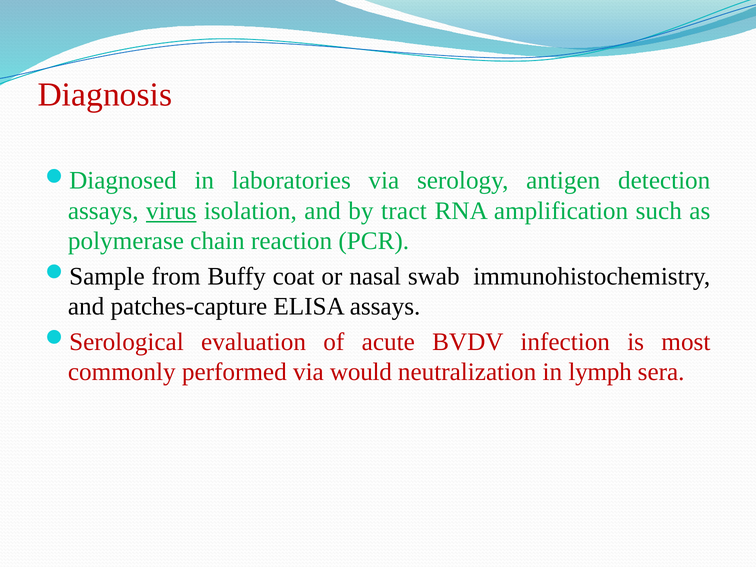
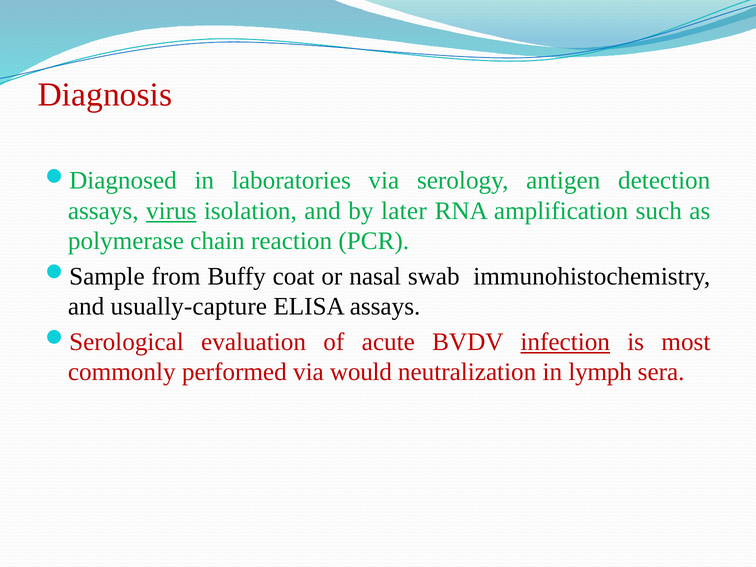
tract: tract -> later
patches-capture: patches-capture -> usually-capture
infection underline: none -> present
